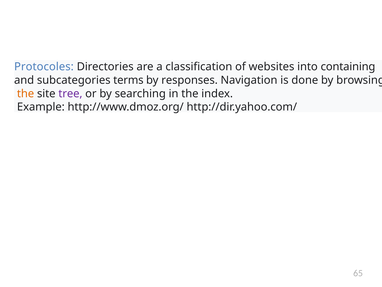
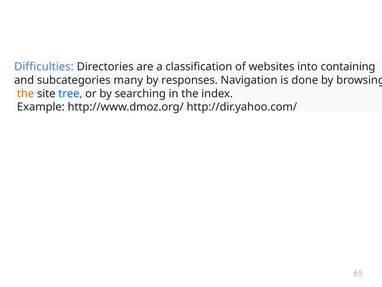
Protocoles: Protocoles -> Difficulties
terms: terms -> many
tree colour: purple -> blue
